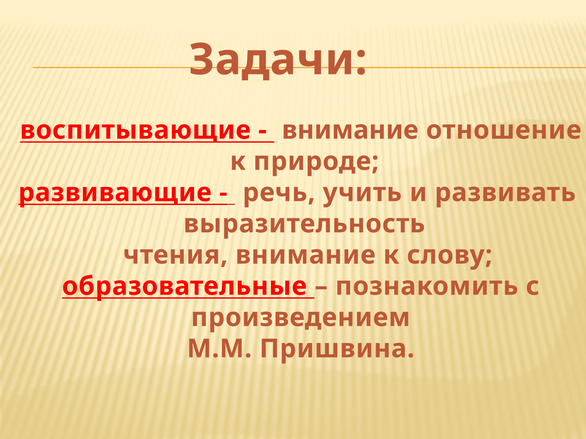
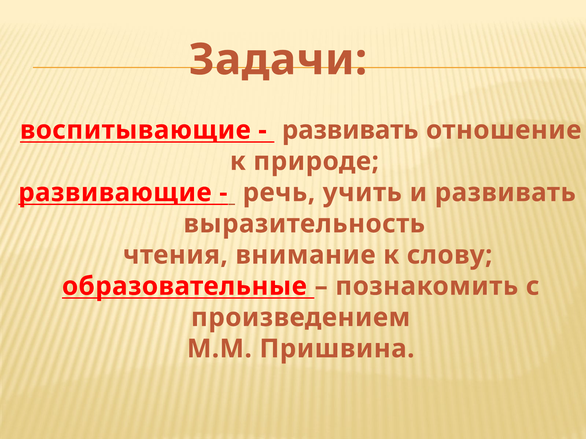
внимание at (350, 130): внимание -> развивать
